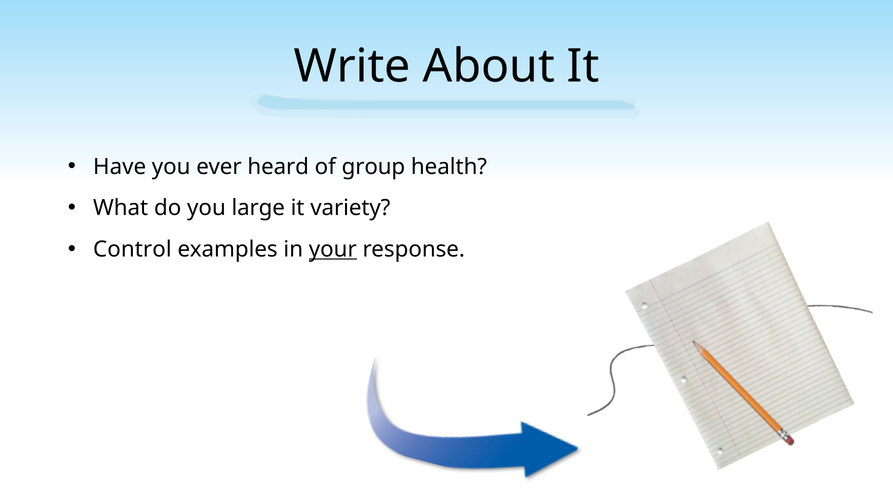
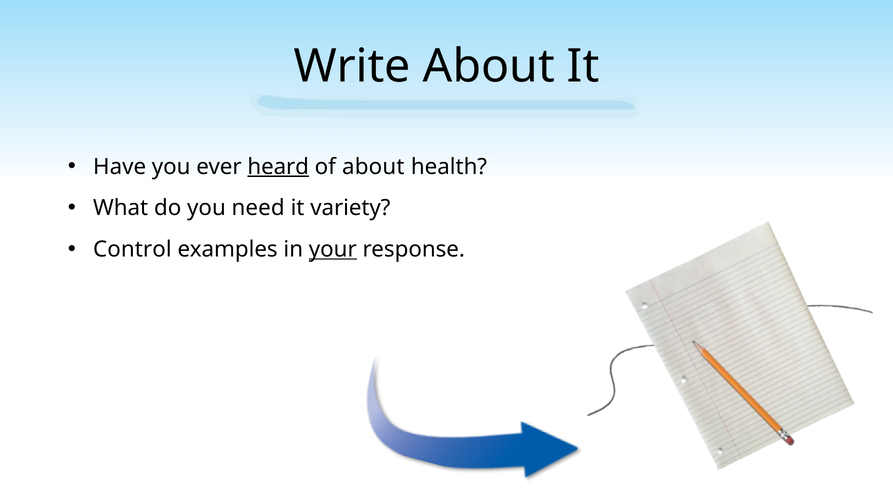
heard underline: none -> present
of group: group -> about
large: large -> need
